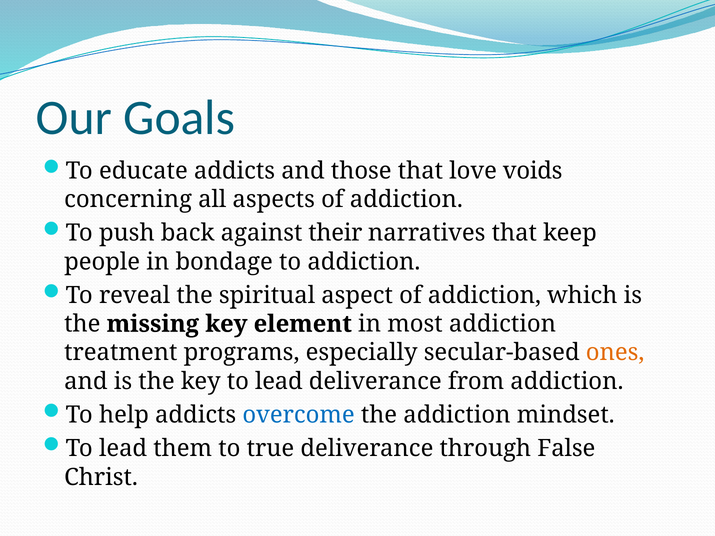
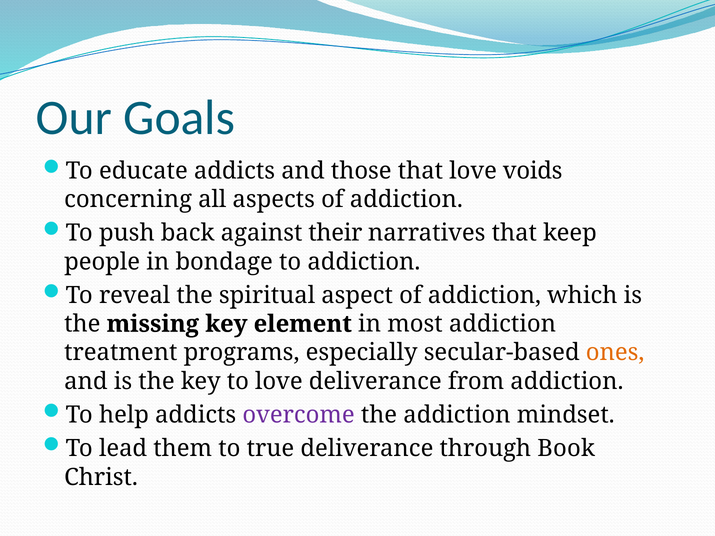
key to lead: lead -> love
overcome colour: blue -> purple
False: False -> Book
